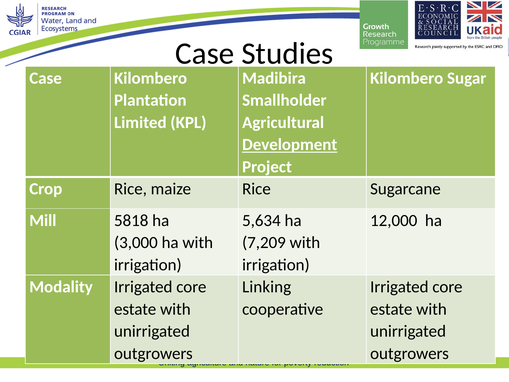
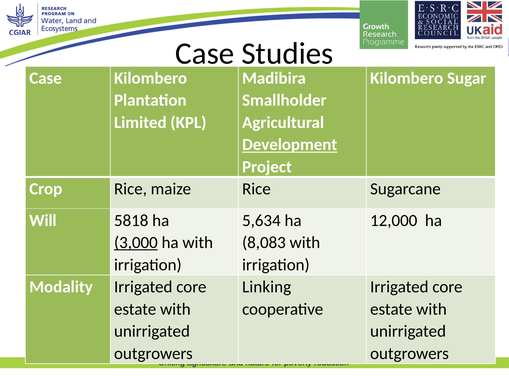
Mill: Mill -> Will
3,000 underline: none -> present
7,209: 7,209 -> 8,083
